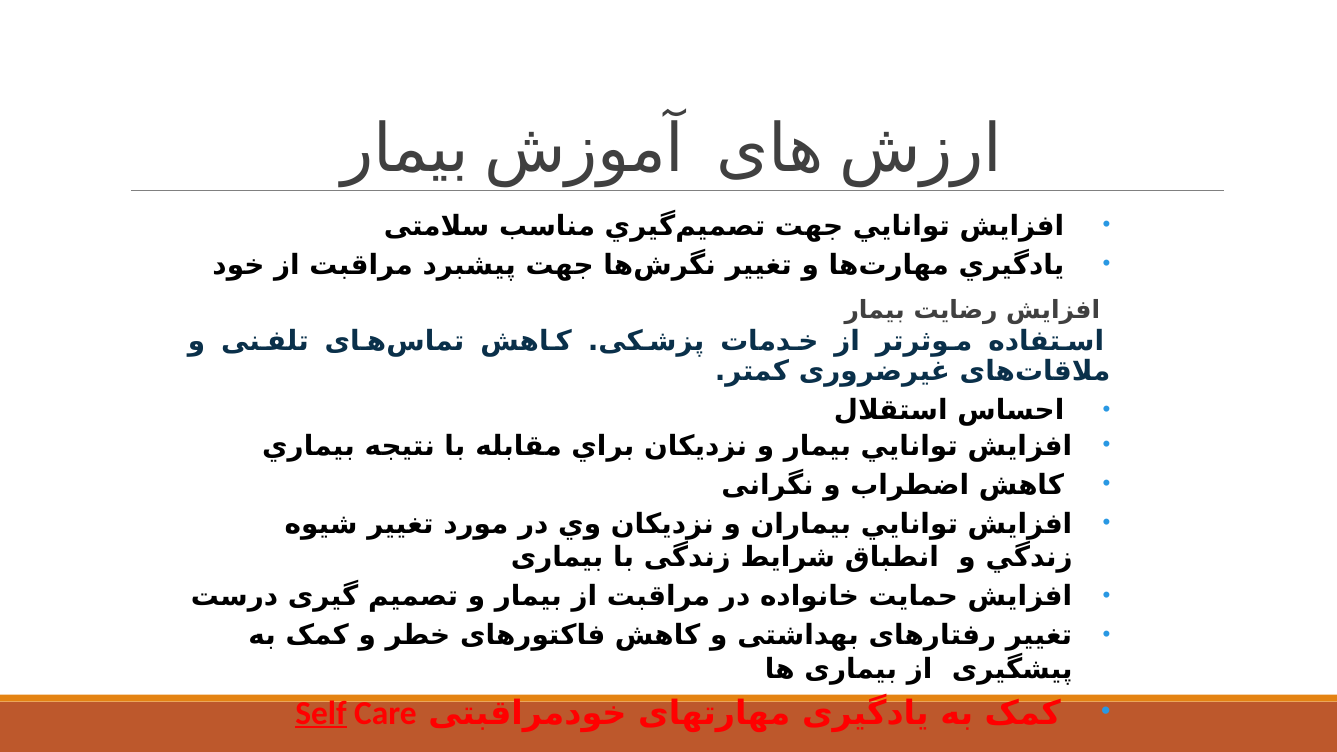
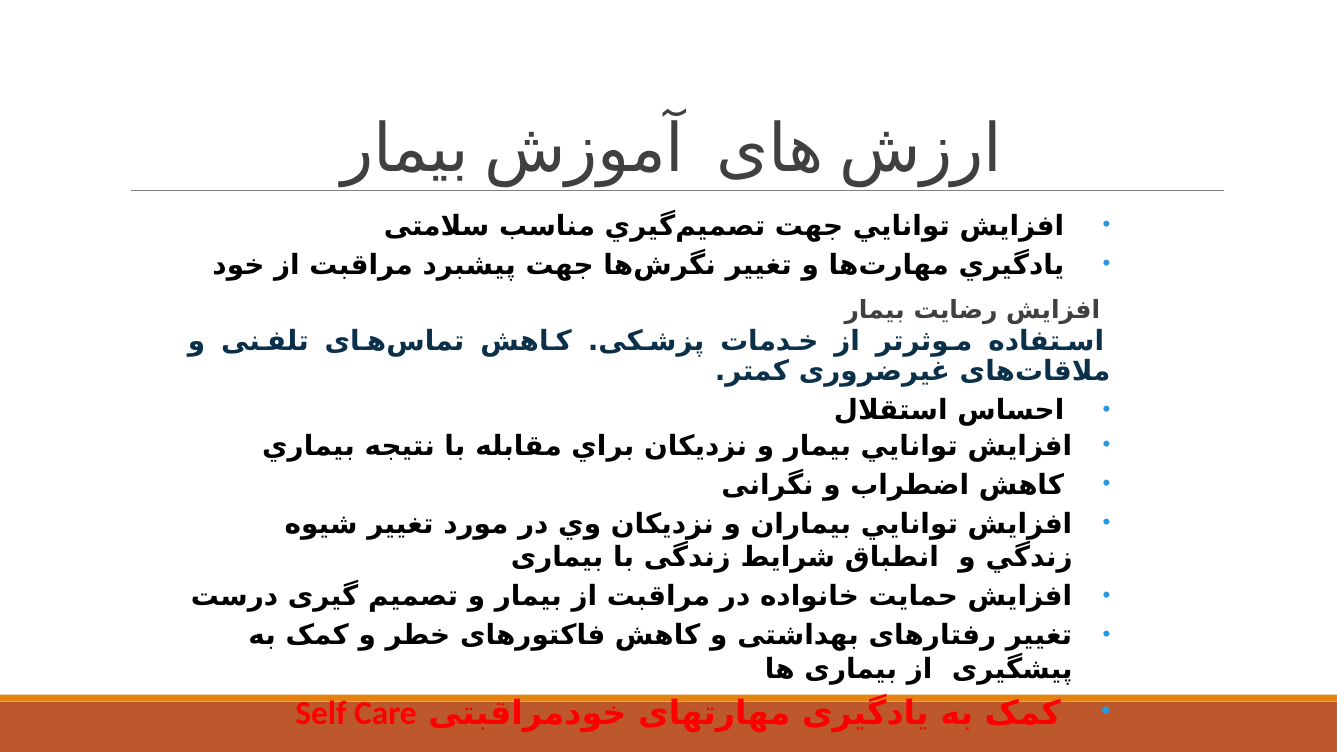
Self underline: present -> none
